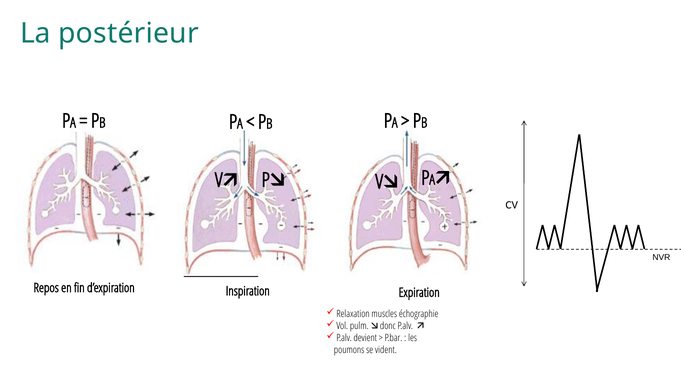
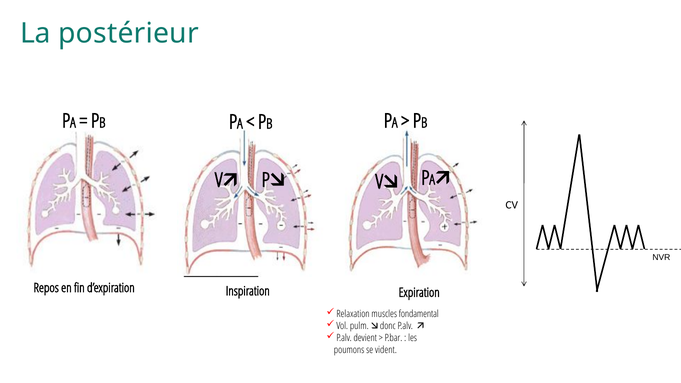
échographie: échographie -> fondamental
